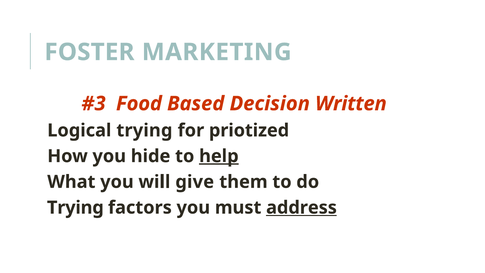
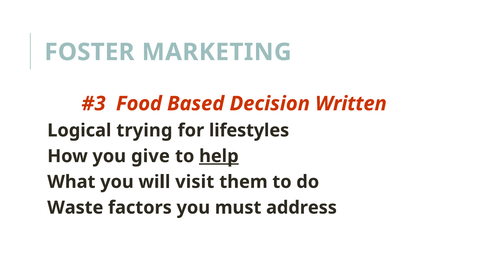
priotized: priotized -> lifestyles
hide: hide -> give
give: give -> visit
Trying at (75, 207): Trying -> Waste
address underline: present -> none
